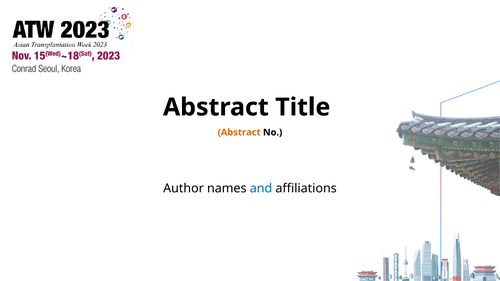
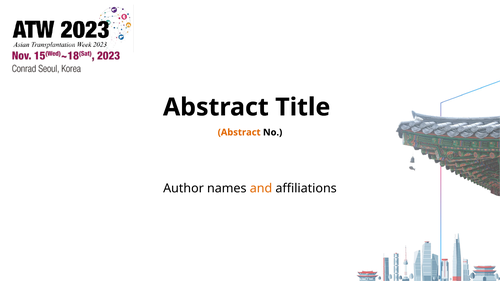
and colour: blue -> orange
